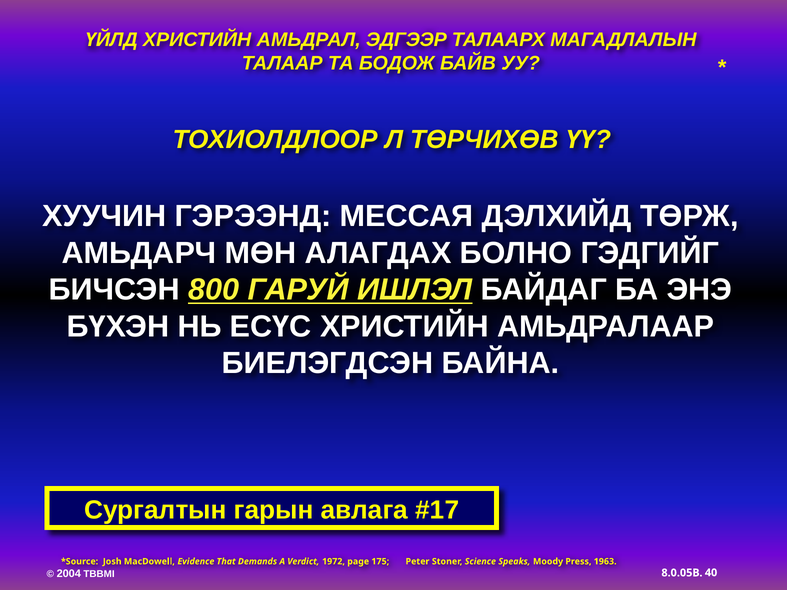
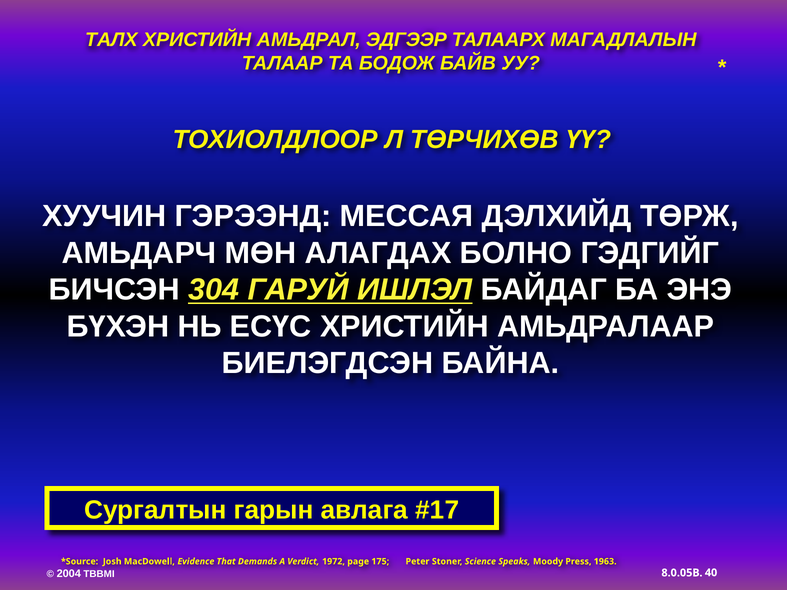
ҮЙЛД: ҮЙЛД -> ТАЛХ
800: 800 -> 304
